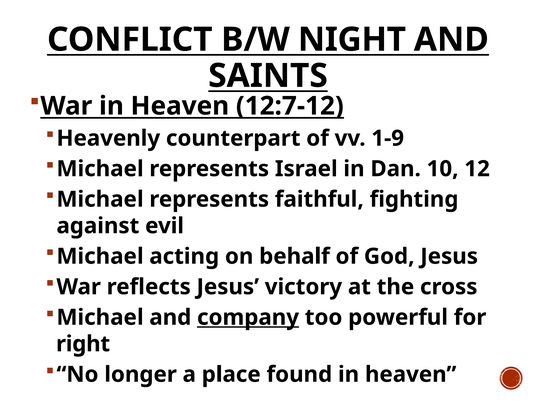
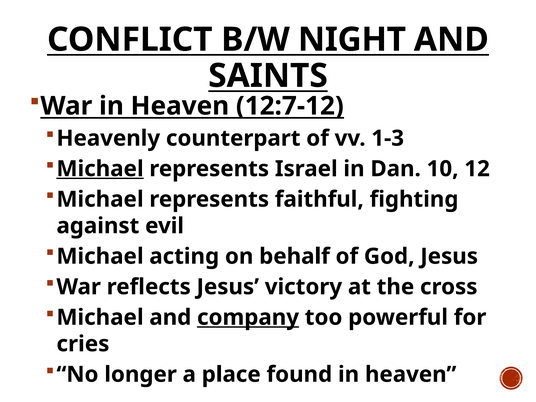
1-9: 1-9 -> 1-3
Michael at (100, 169) underline: none -> present
right: right -> cries
